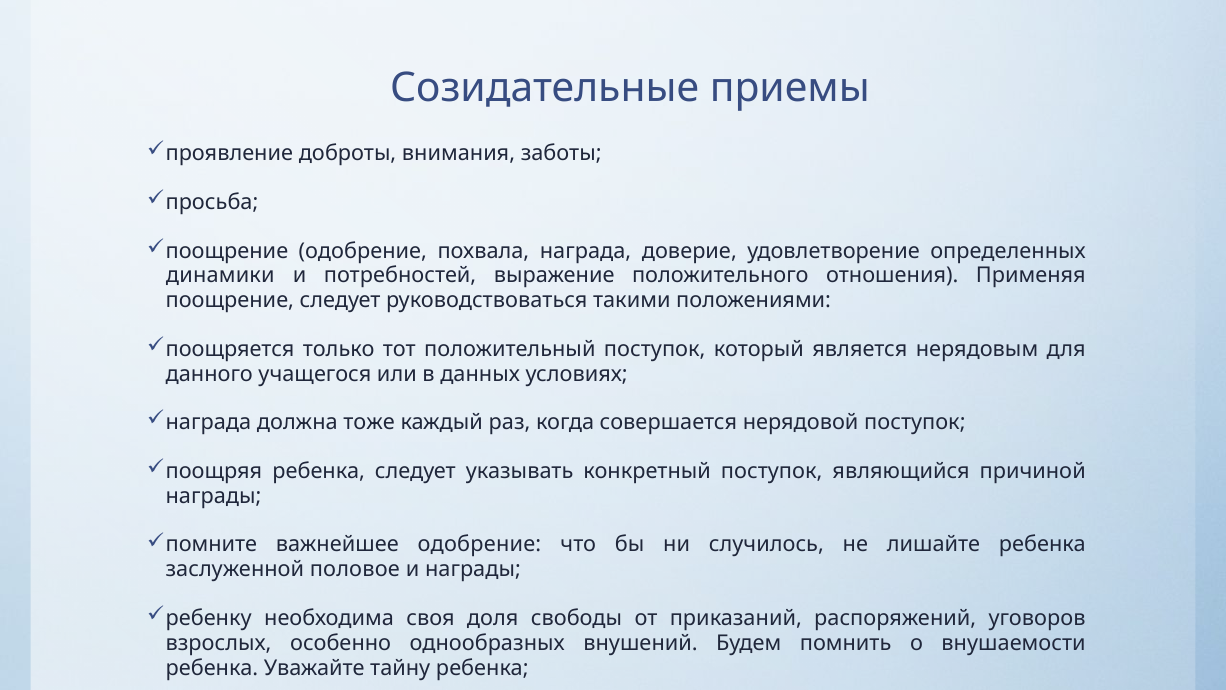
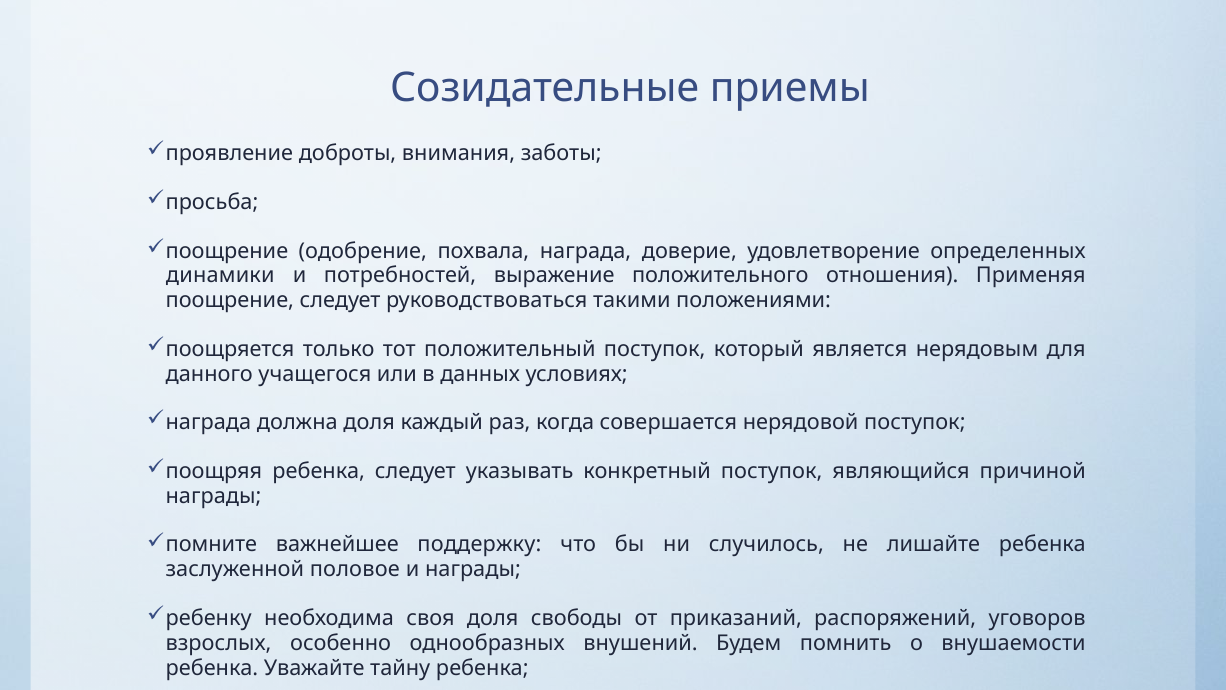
должна тоже: тоже -> доля
важнейшее одобрение: одобрение -> поддержку
